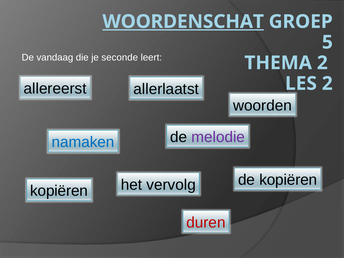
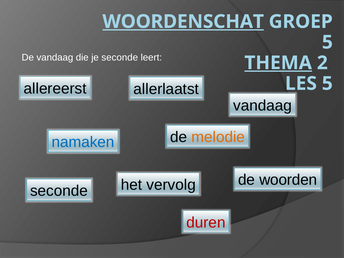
THEMA underline: none -> present
2 at (327, 84): 2 -> 5
woorden at (263, 106): woorden -> vandaag
melodie colour: purple -> orange
de kopiëren: kopiëren -> woorden
kopiëren at (59, 191): kopiëren -> seconde
